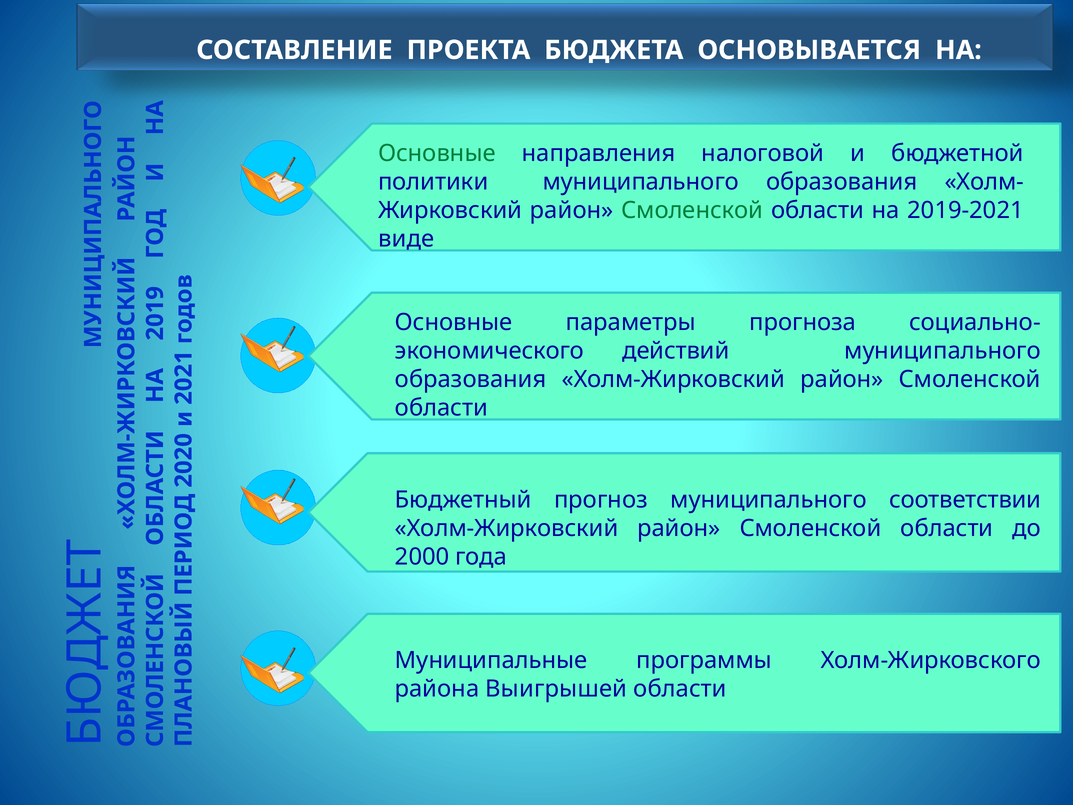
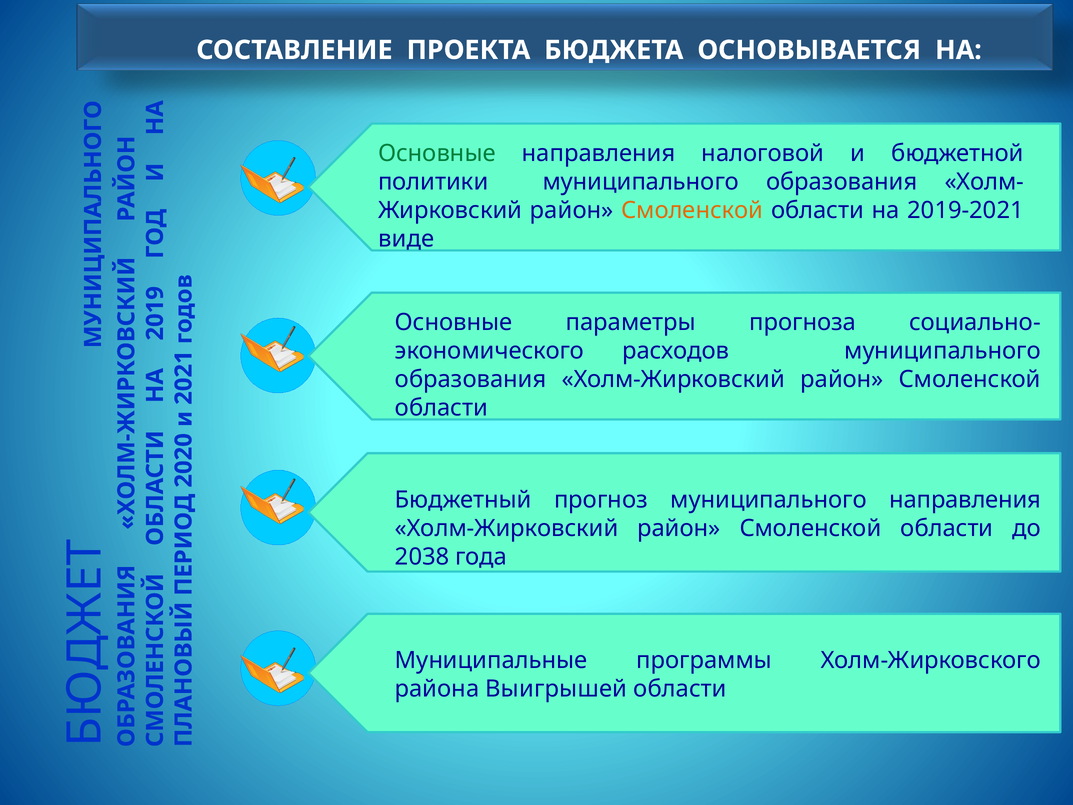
Смоленской at (692, 210) colour: green -> orange
действий: действий -> расходов
муниципального соответствии: соответствии -> направления
2000: 2000 -> 2038
